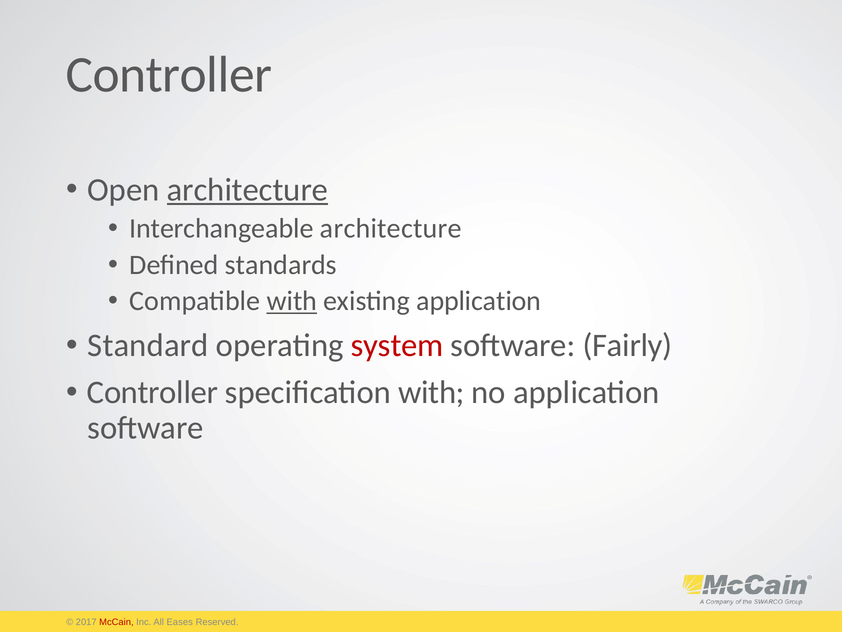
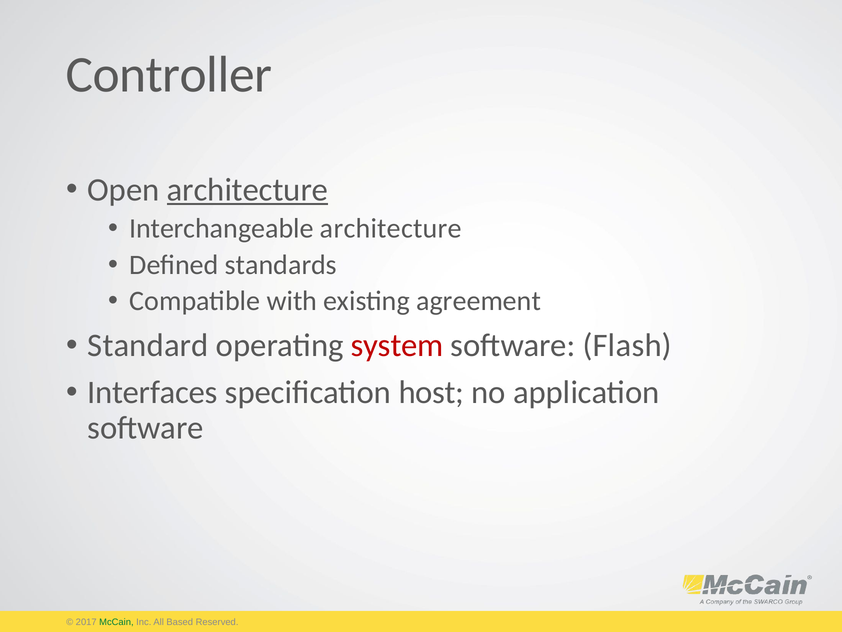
with at (292, 301) underline: present -> none
existing application: application -> agreement
Fairly: Fairly -> Flash
Controller at (152, 392): Controller -> Interfaces
specification with: with -> host
McCain colour: red -> green
Eases: Eases -> Based
